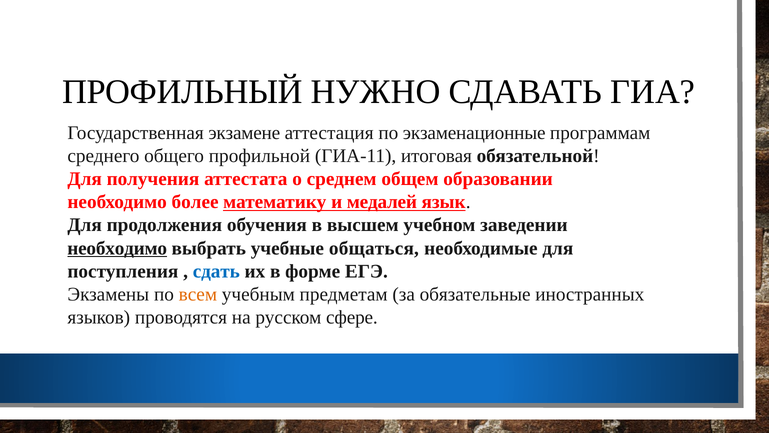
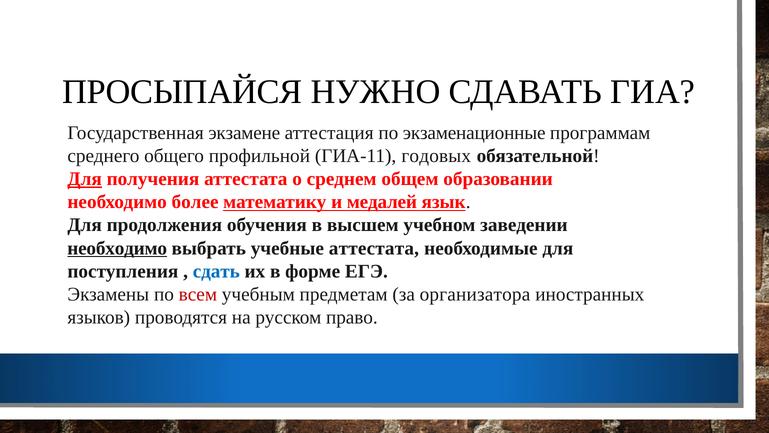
ПРОФИЛЬНЫЙ: ПРОФИЛЬНЫЙ -> ПРОСЫПАЙСЯ
итоговая: итоговая -> годовых
Для at (85, 179) underline: none -> present
учебные общаться: общаться -> аттестата
всем colour: orange -> red
обязательные: обязательные -> организатора
сфере: сфере -> право
